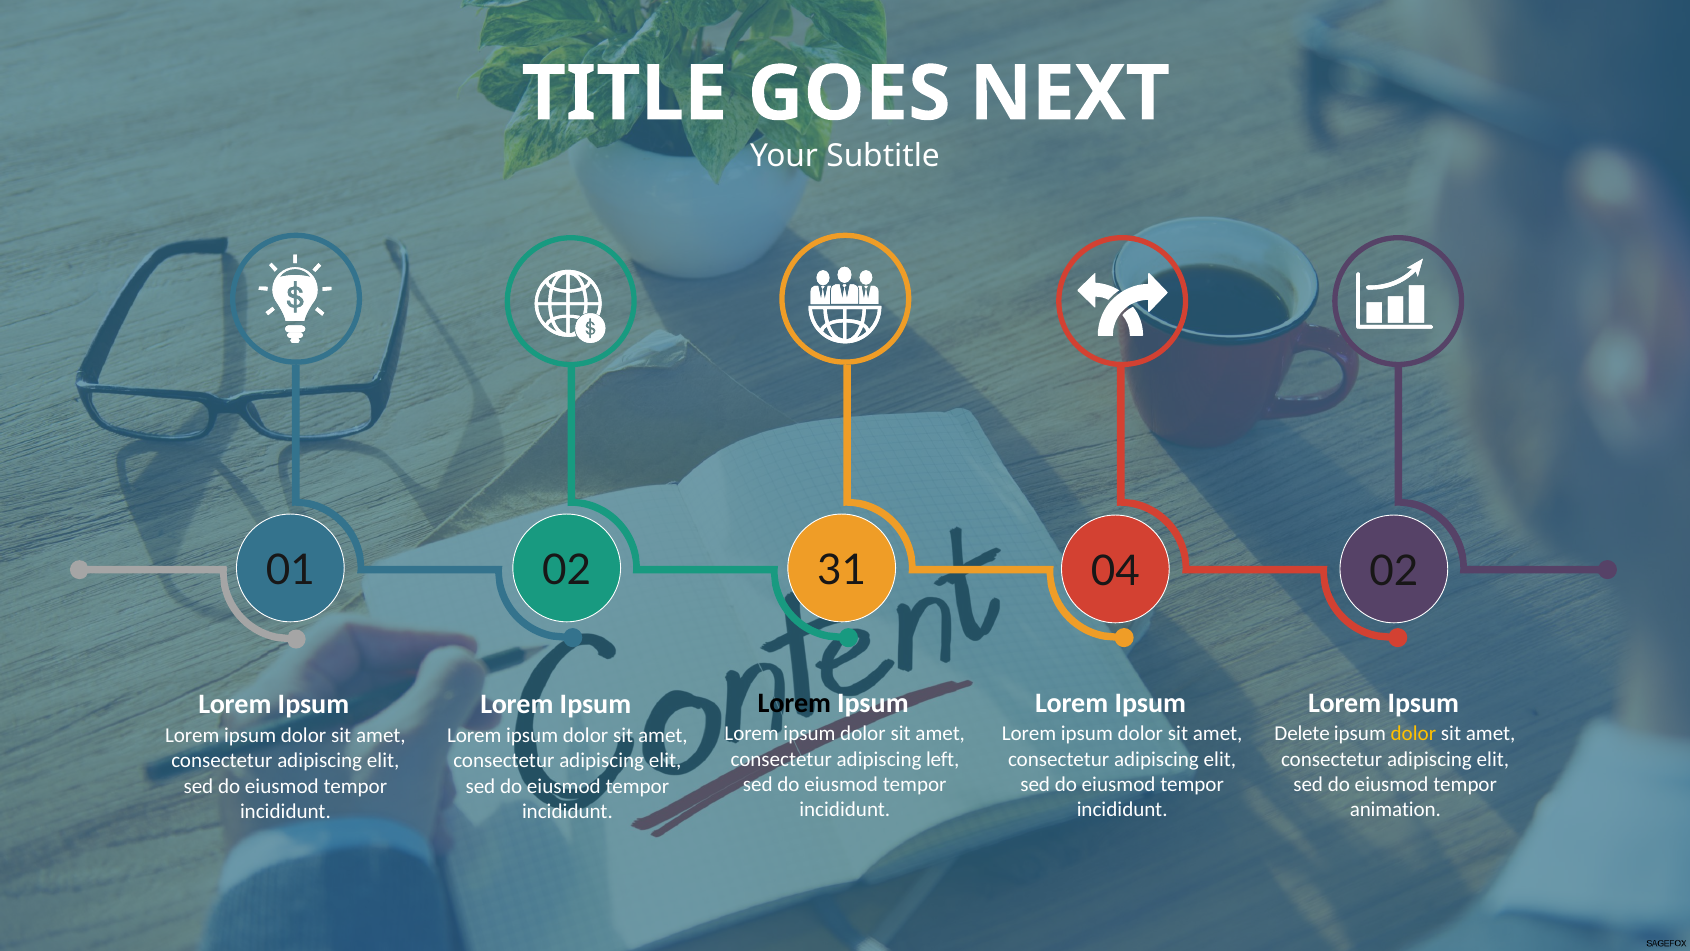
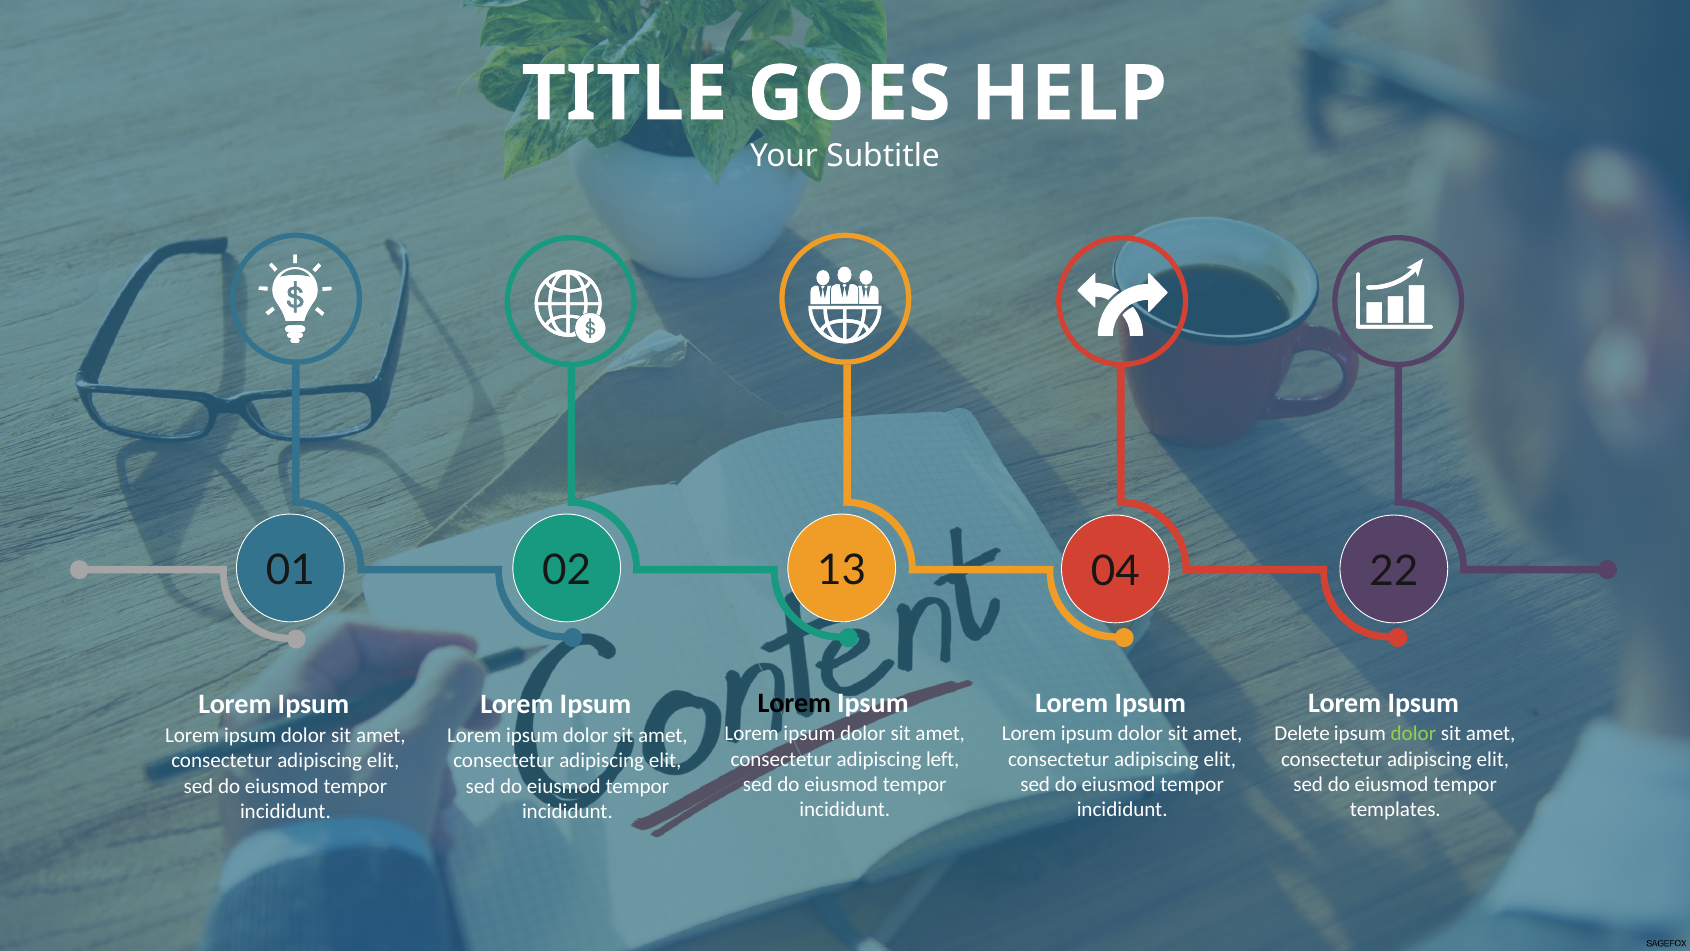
NEXT: NEXT -> HELP
31: 31 -> 13
04 02: 02 -> 22
dolor at (1413, 734) colour: yellow -> light green
animation: animation -> templates
